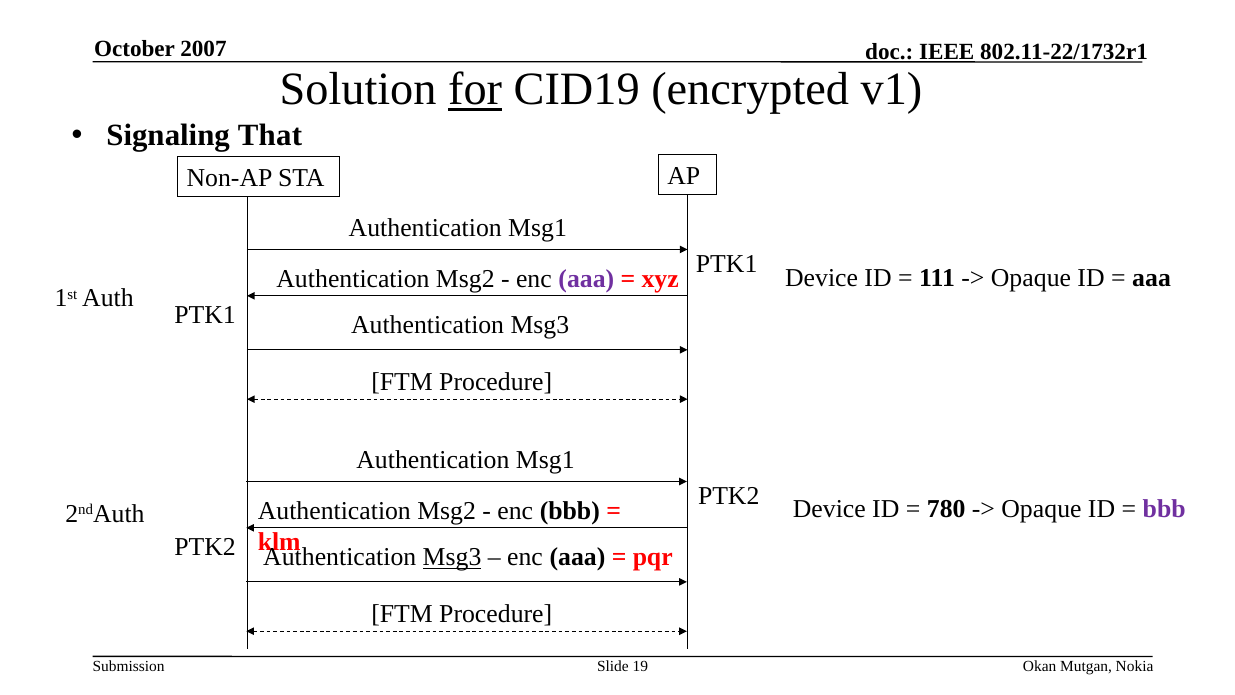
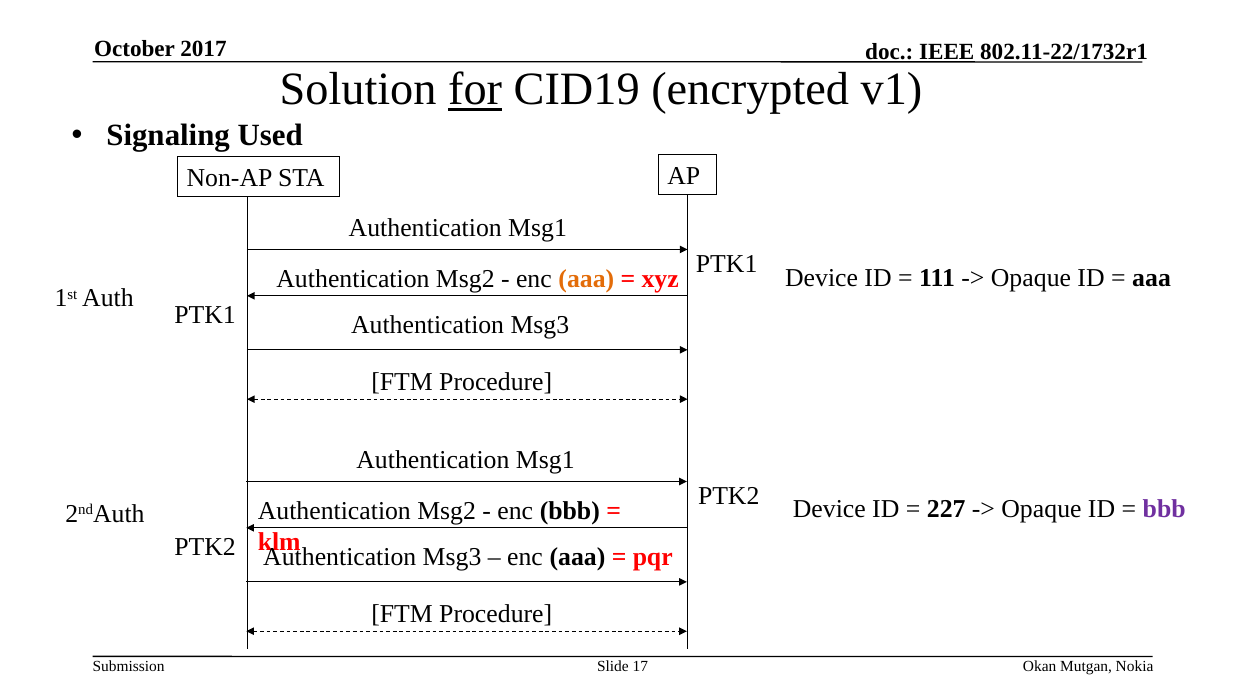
2007: 2007 -> 2017
That: That -> Used
aaa at (586, 279) colour: purple -> orange
780: 780 -> 227
Msg3 at (452, 557) underline: present -> none
19: 19 -> 17
